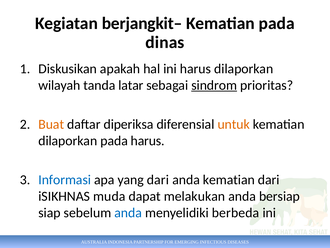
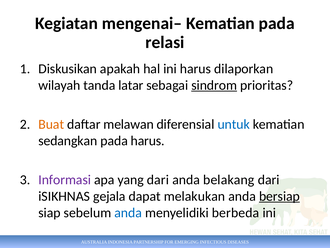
berjangkit–: berjangkit– -> mengenai–
dinas: dinas -> relasi
diperiksa: diperiksa -> melawan
untuk colour: orange -> blue
dilaporkan at (68, 140): dilaporkan -> sedangkan
Informasi colour: blue -> purple
anda kematian: kematian -> belakang
muda: muda -> gejala
bersiap underline: none -> present
